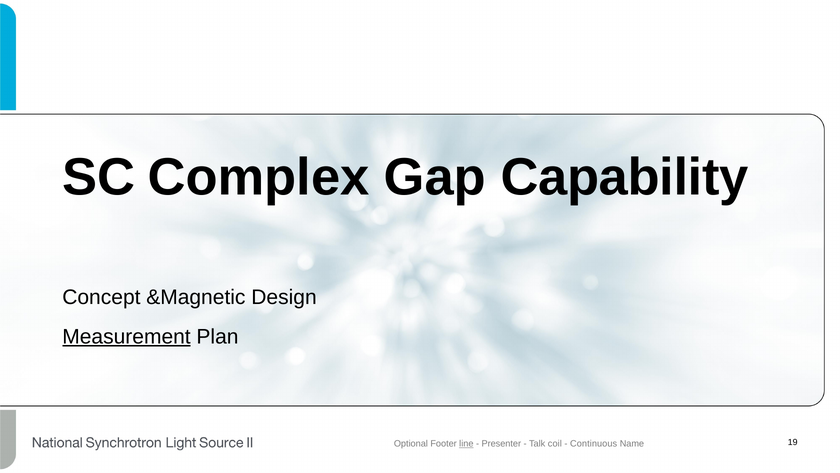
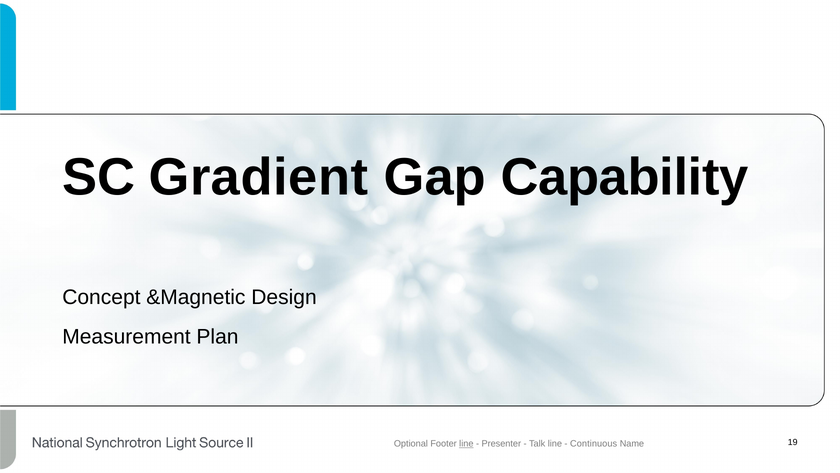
Complex: Complex -> Gradient
Measurement underline: present -> none
Talk coil: coil -> line
